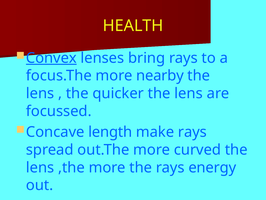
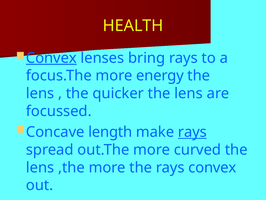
nearby: nearby -> energy
rays at (192, 132) underline: none -> present
rays energy: energy -> convex
